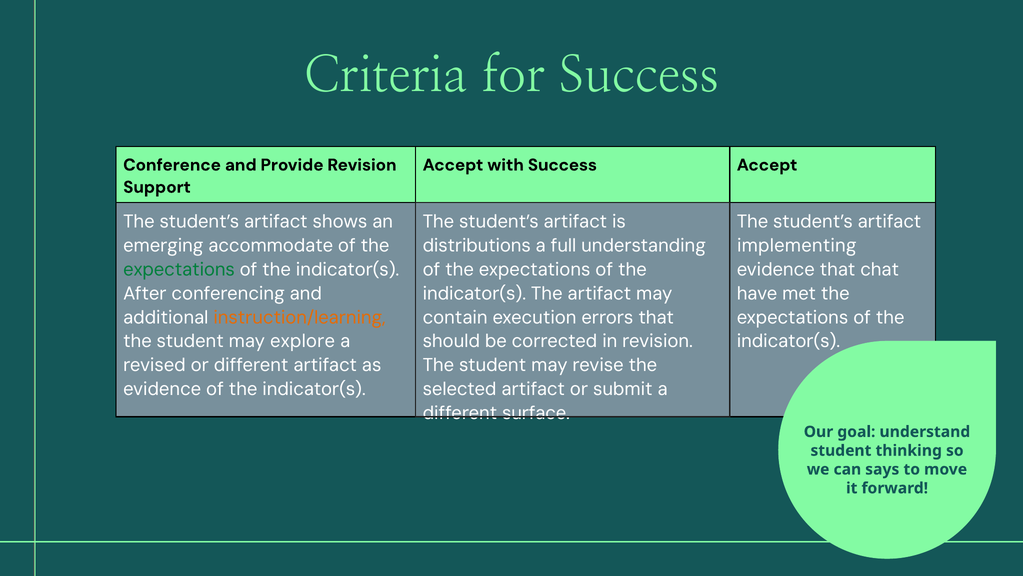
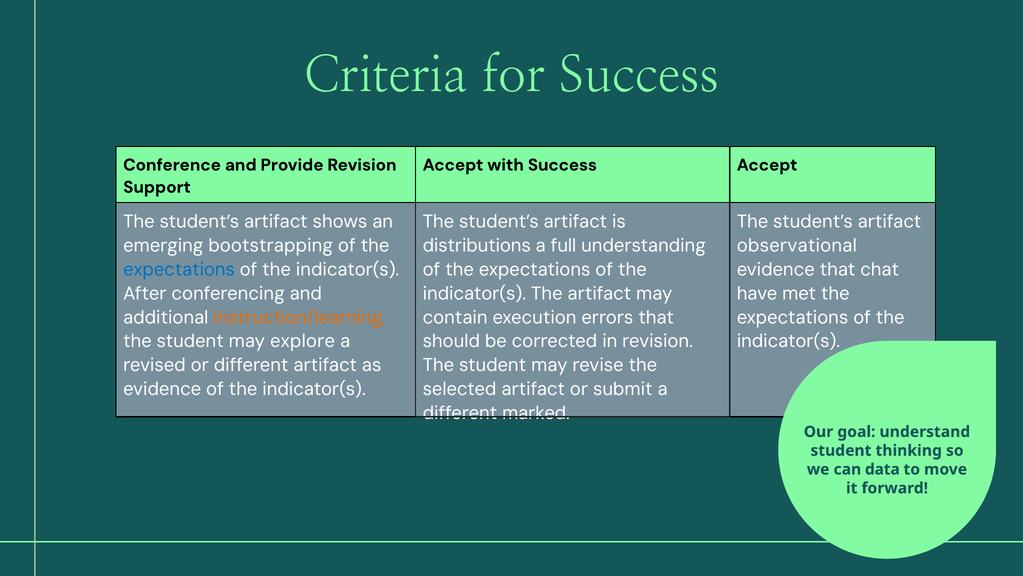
accommodate: accommodate -> bootstrapping
implementing: implementing -> observational
expectations at (179, 269) colour: green -> blue
surface: surface -> marked
says: says -> data
